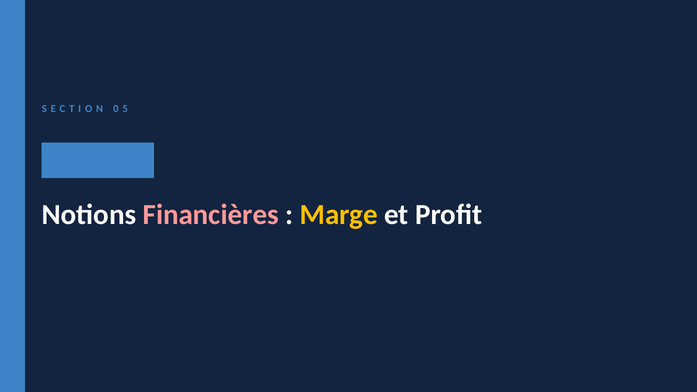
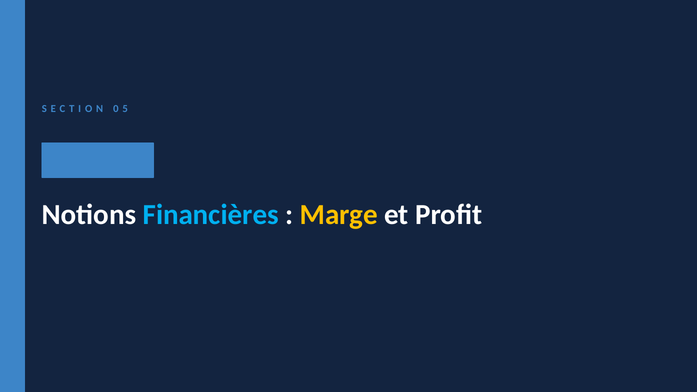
Financières colour: pink -> light blue
